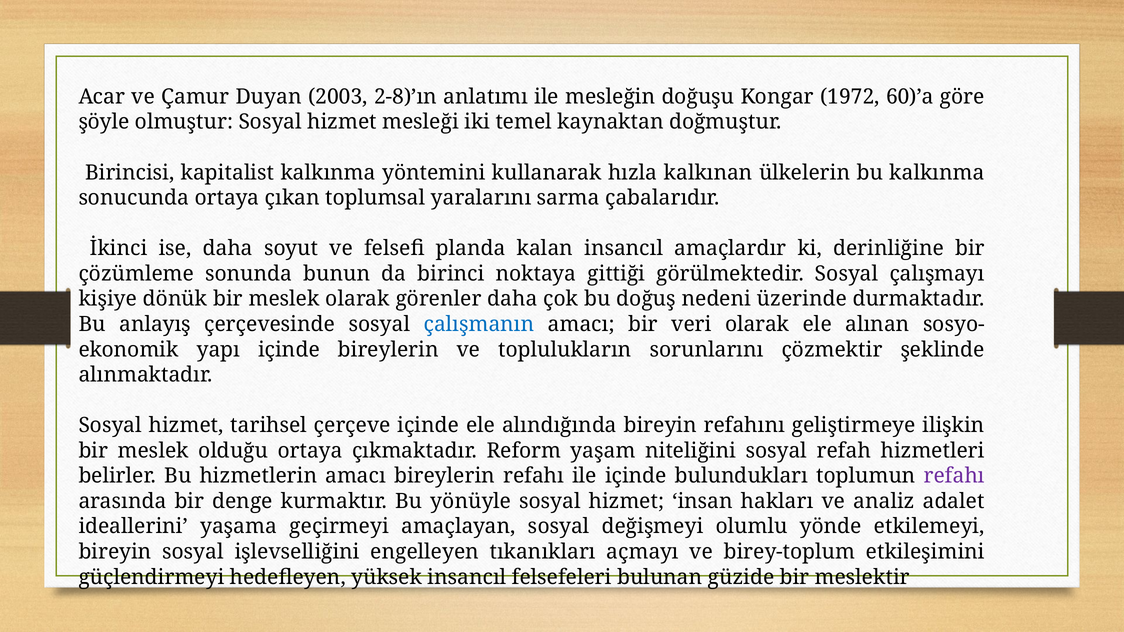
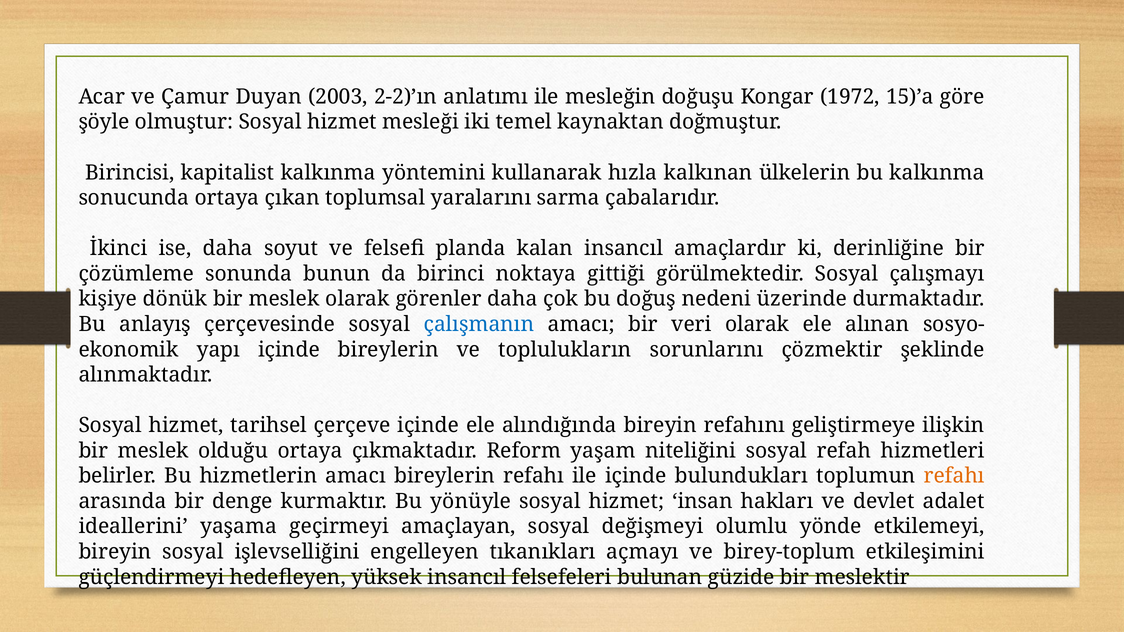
2-8)’ın: 2-8)’ın -> 2-2)’ın
60)’a: 60)’a -> 15)’a
refahı at (954, 476) colour: purple -> orange
analiz: analiz -> devlet
